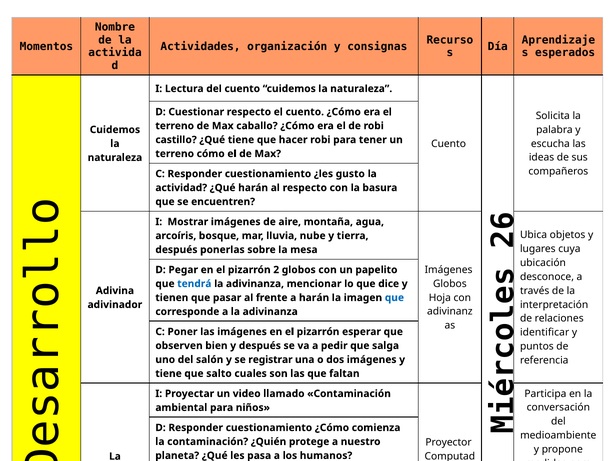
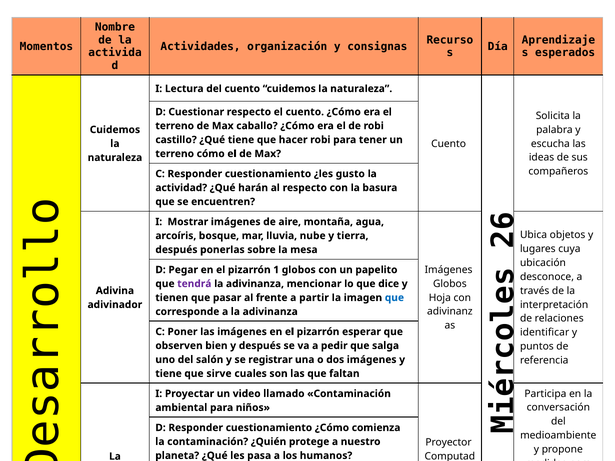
pizarrón 2: 2 -> 1
tendrá colour: blue -> purple
frente a harán: harán -> partir
salto: salto -> sirve
